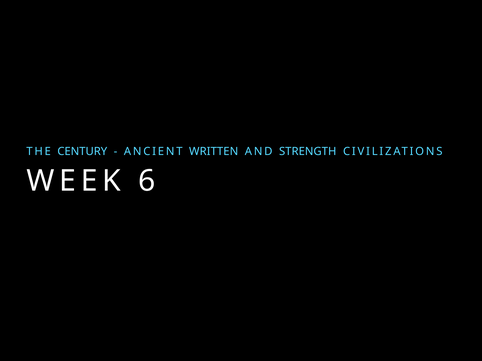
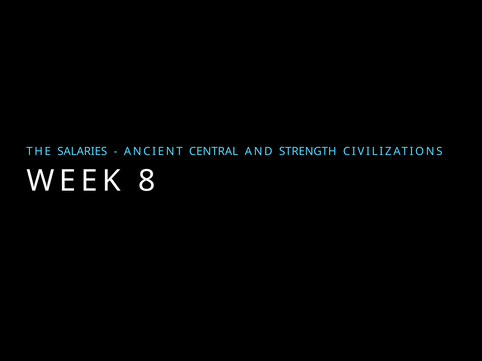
CENTURY: CENTURY -> SALARIES
WRITTEN: WRITTEN -> CENTRAL
6: 6 -> 8
